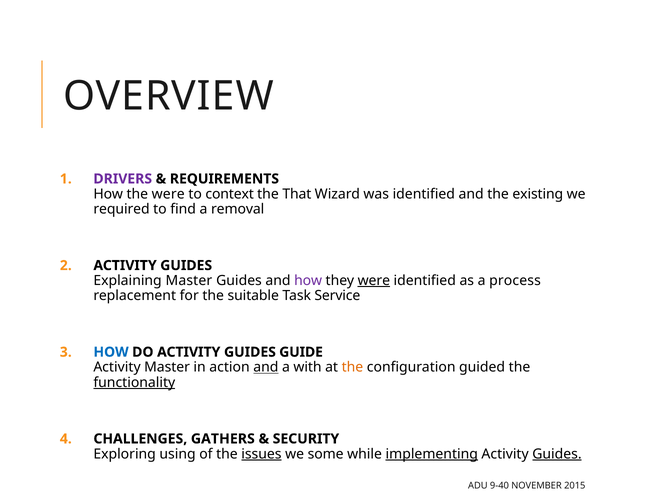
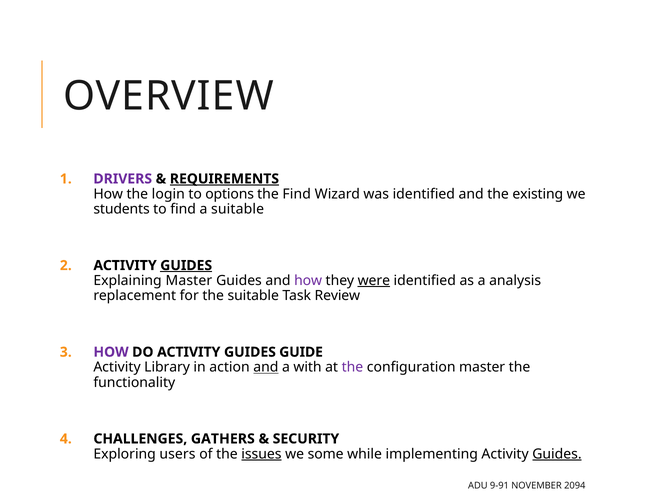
REQUIREMENTS underline: none -> present
the were: were -> login
context: context -> options
the That: That -> Find
required: required -> students
a removal: removal -> suitable
GUIDES at (186, 265) underline: none -> present
process: process -> analysis
Service: Service -> Review
HOW at (111, 352) colour: blue -> purple
Activity Master: Master -> Library
the at (352, 367) colour: orange -> purple
configuration guided: guided -> master
functionality underline: present -> none
using: using -> users
implementing underline: present -> none
9-40: 9-40 -> 9-91
2015: 2015 -> 2094
